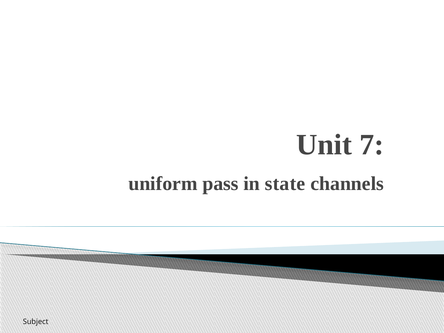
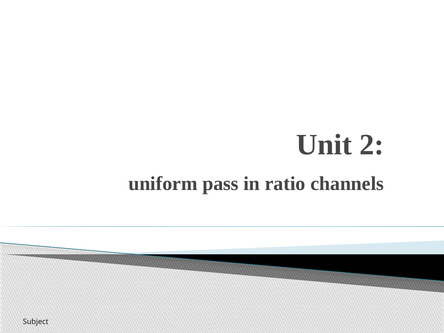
7: 7 -> 2
state: state -> ratio
